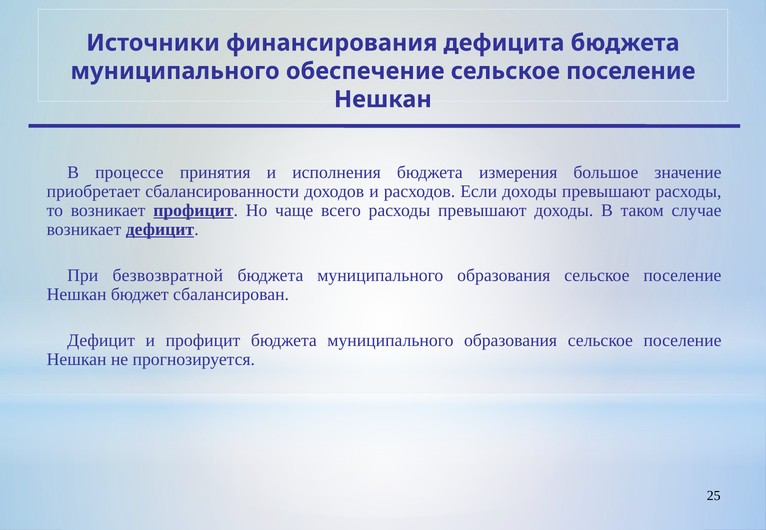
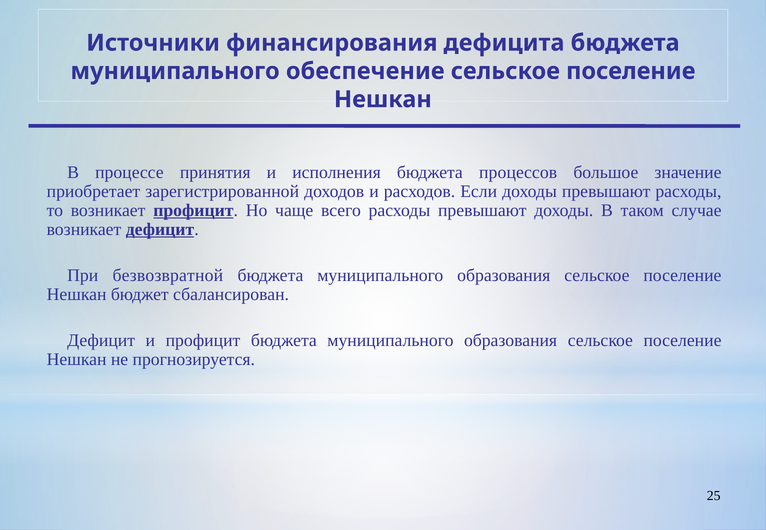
измерения: измерения -> процессов
сбалансированности: сбалансированности -> зарегистрированной
